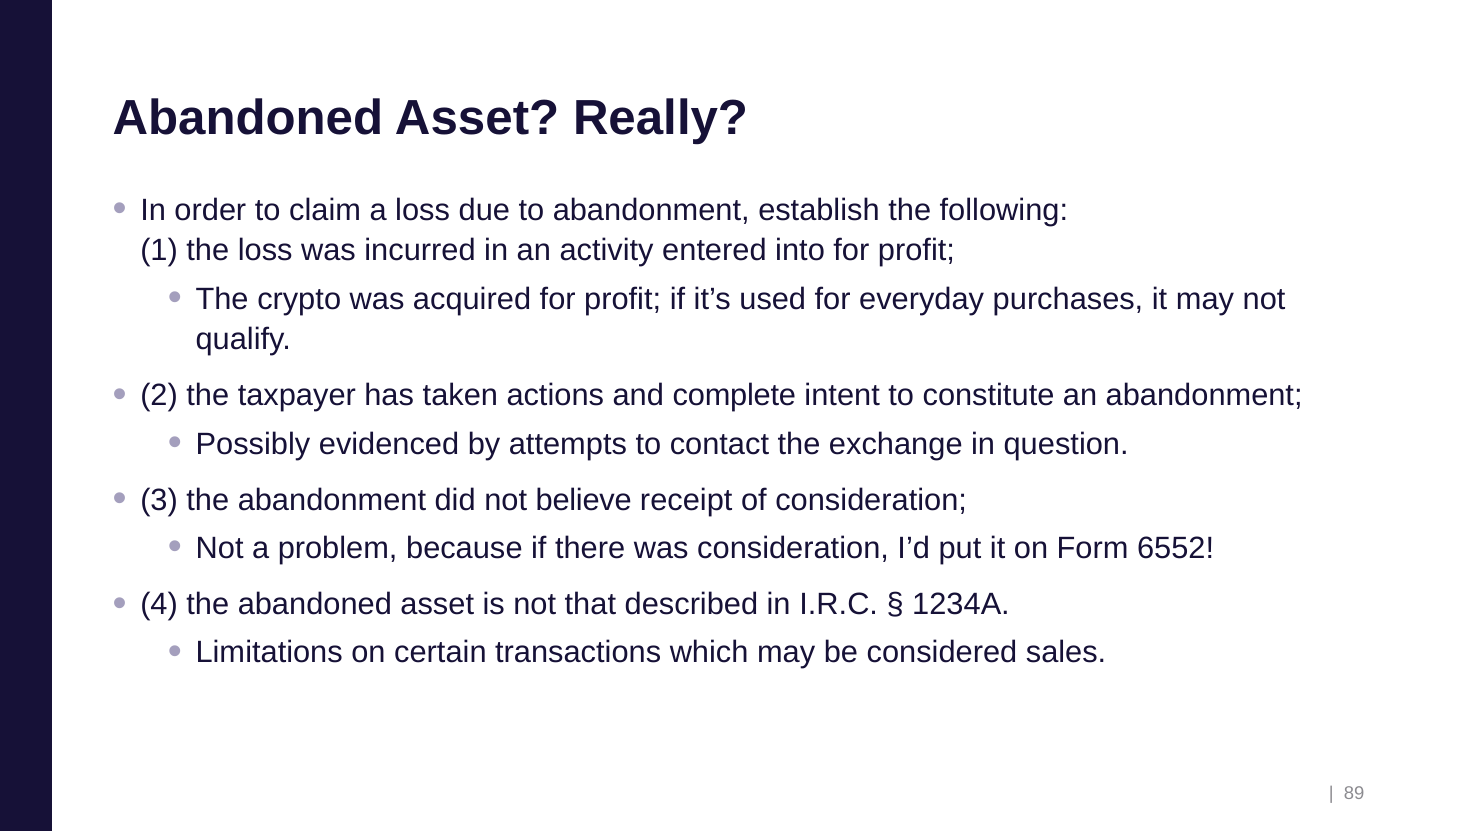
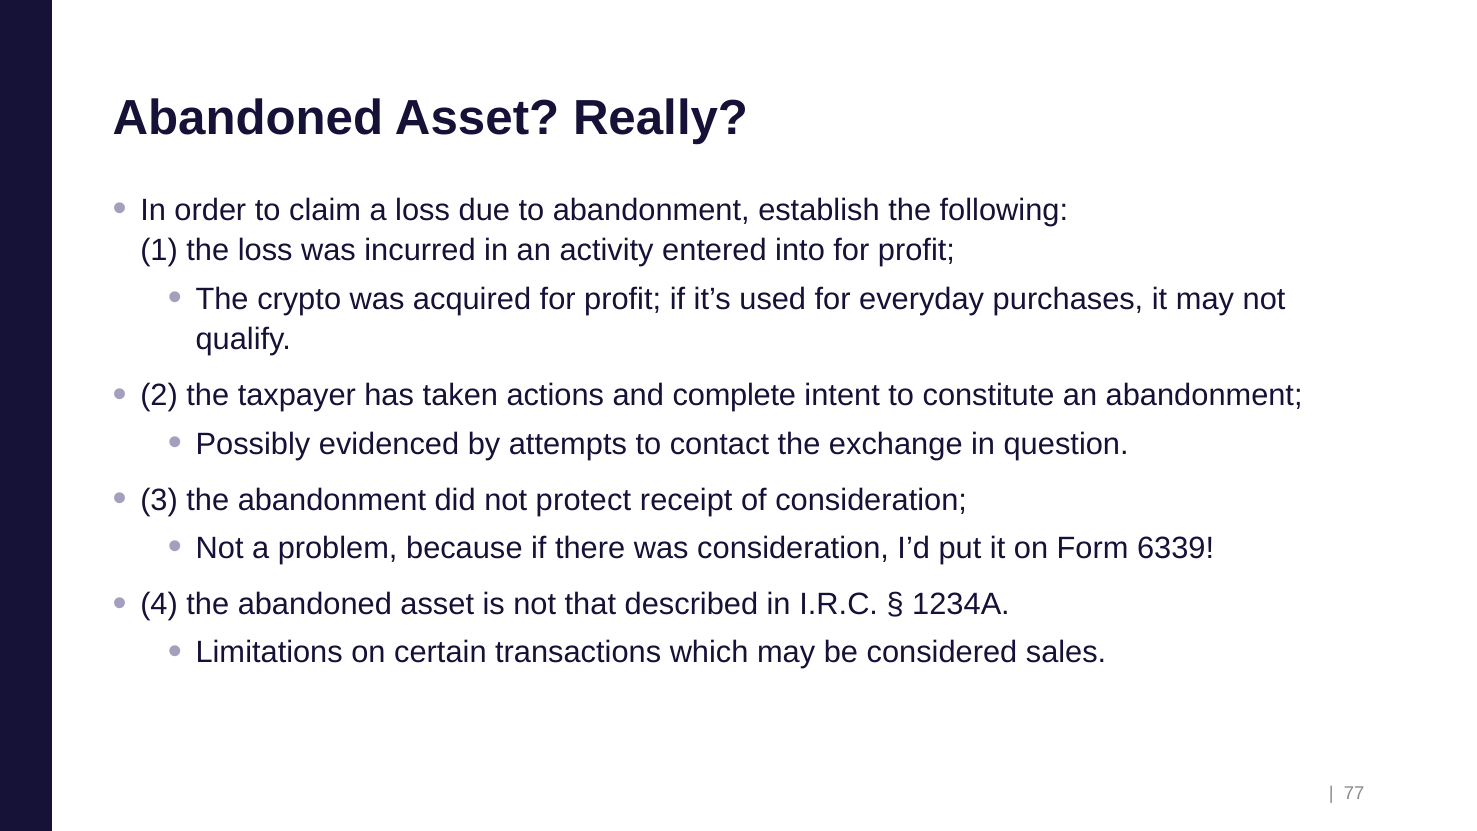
believe: believe -> protect
6552: 6552 -> 6339
89: 89 -> 77
